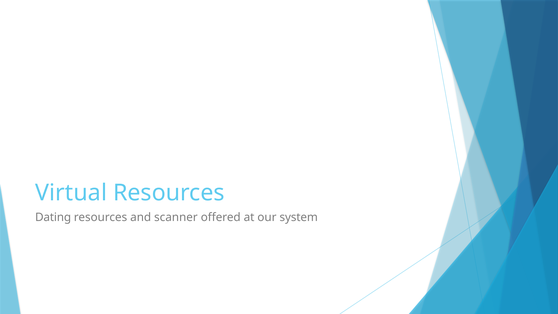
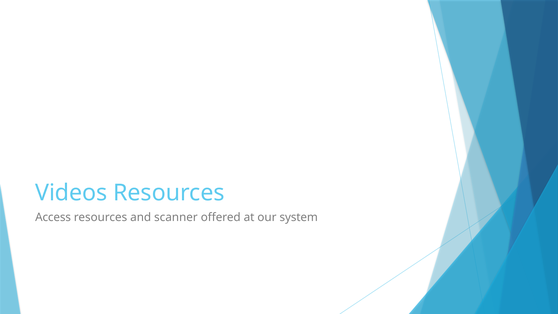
Virtual: Virtual -> Videos
Dating: Dating -> Access
